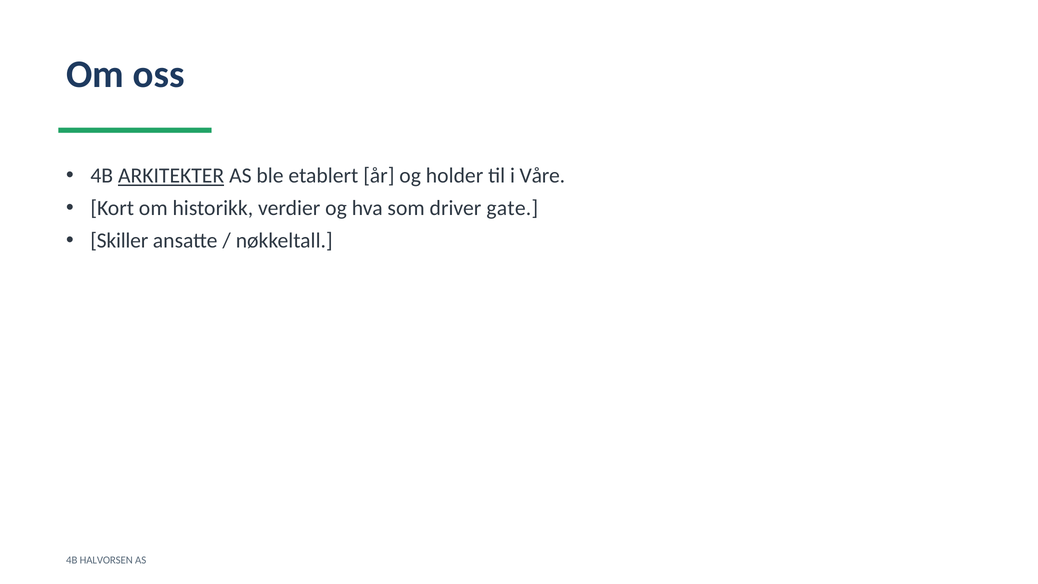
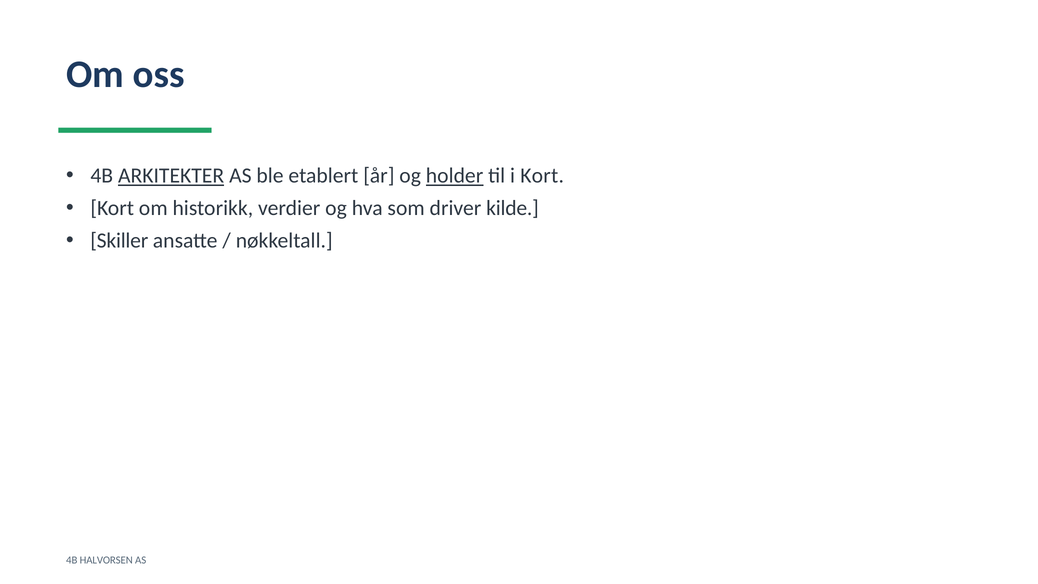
holder underline: none -> present
i Våre: Våre -> Kort
gate: gate -> kilde
